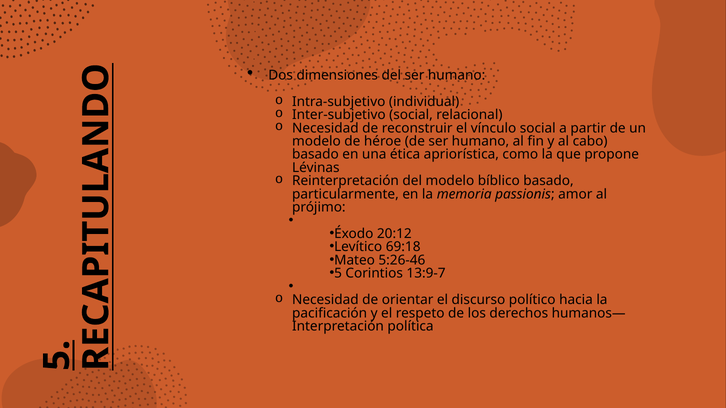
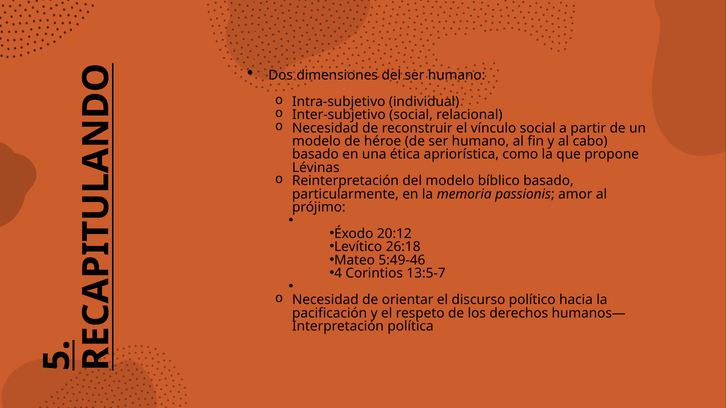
69:18: 69:18 -> 26:18
5:26-46: 5:26-46 -> 5:49-46
5 at (338, 274): 5 -> 4
13:9-7: 13:9-7 -> 13:5-7
